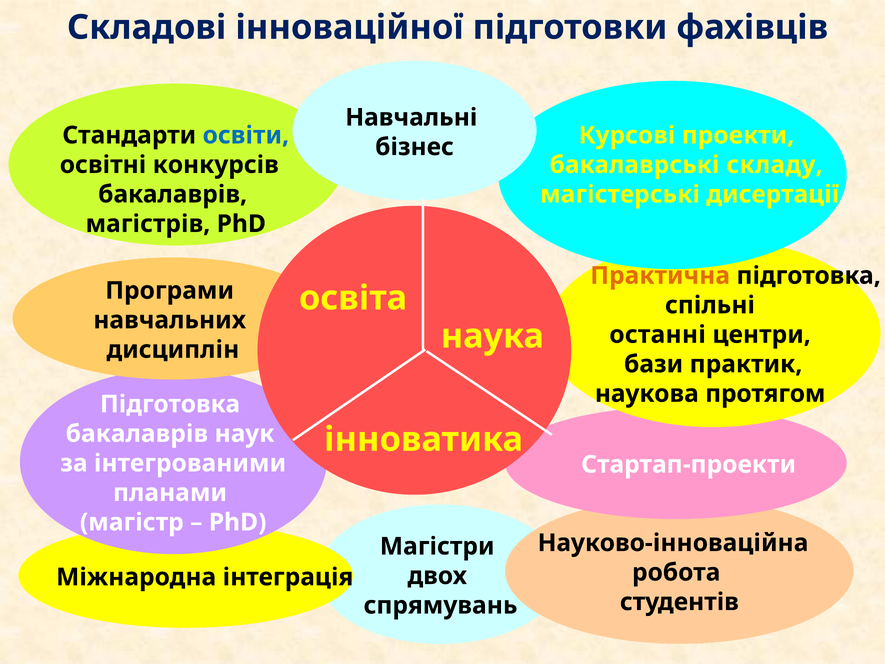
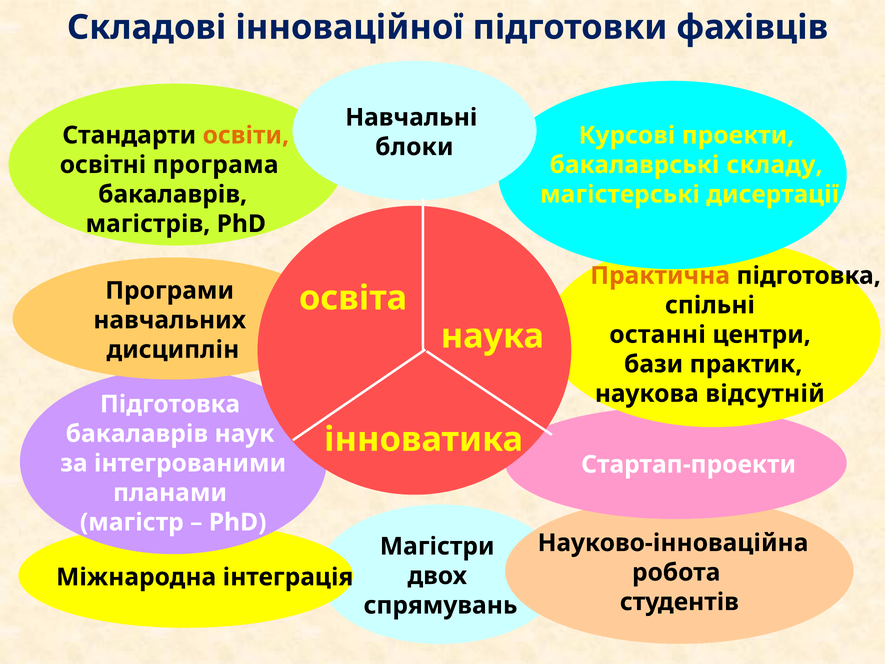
освіти colour: blue -> orange
бізнес: бізнес -> блоки
конкурсів: конкурсів -> програма
протягом: протягом -> відсутній
